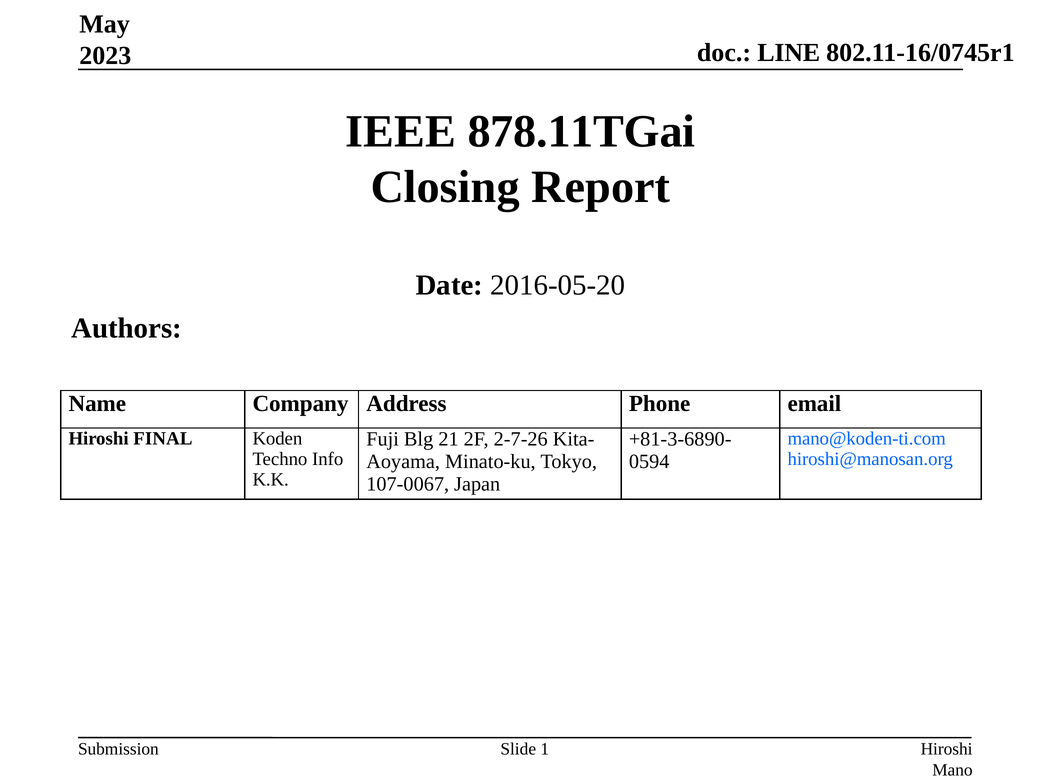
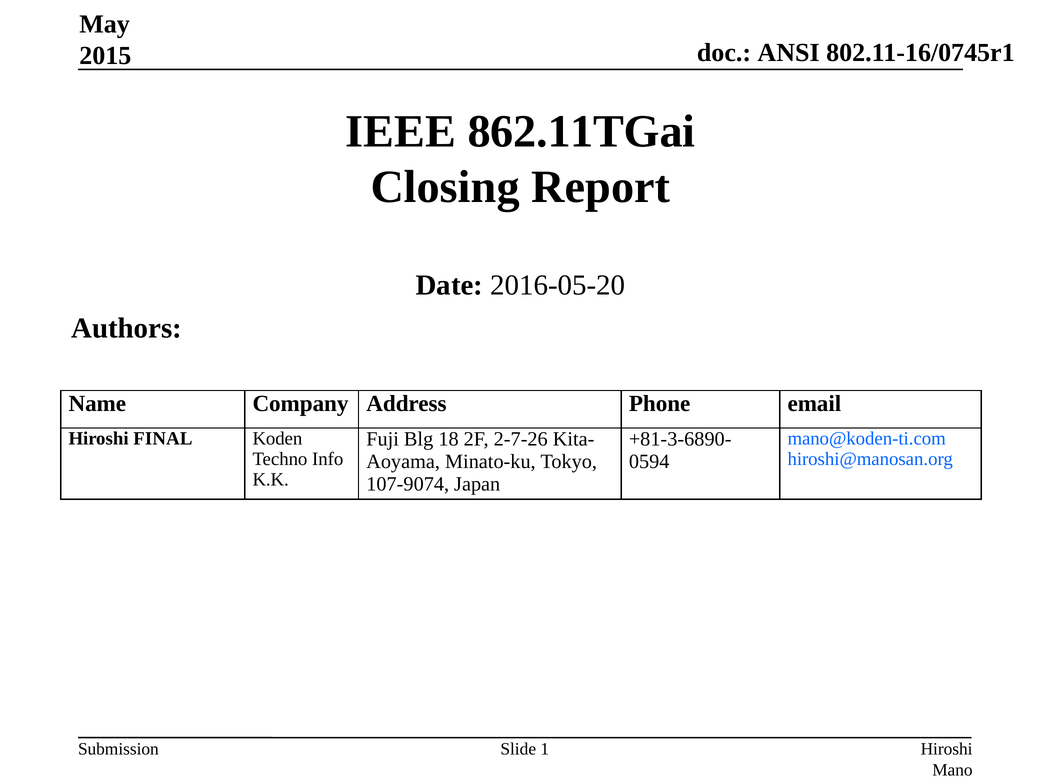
LINE: LINE -> ANSI
2023: 2023 -> 2015
878.11TGai: 878.11TGai -> 862.11TGai
21: 21 -> 18
107-0067: 107-0067 -> 107-9074
